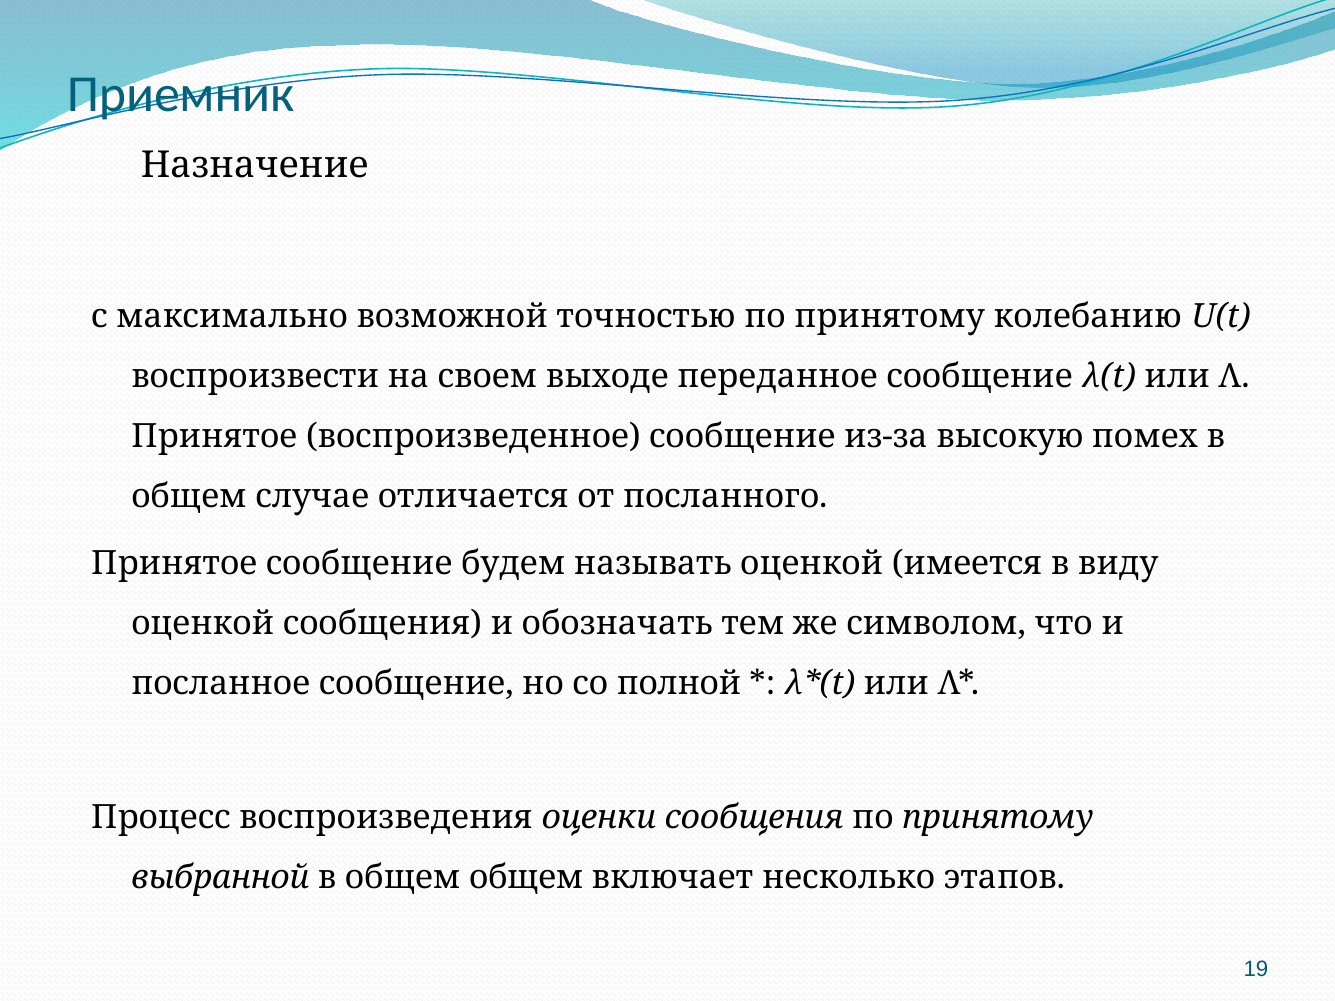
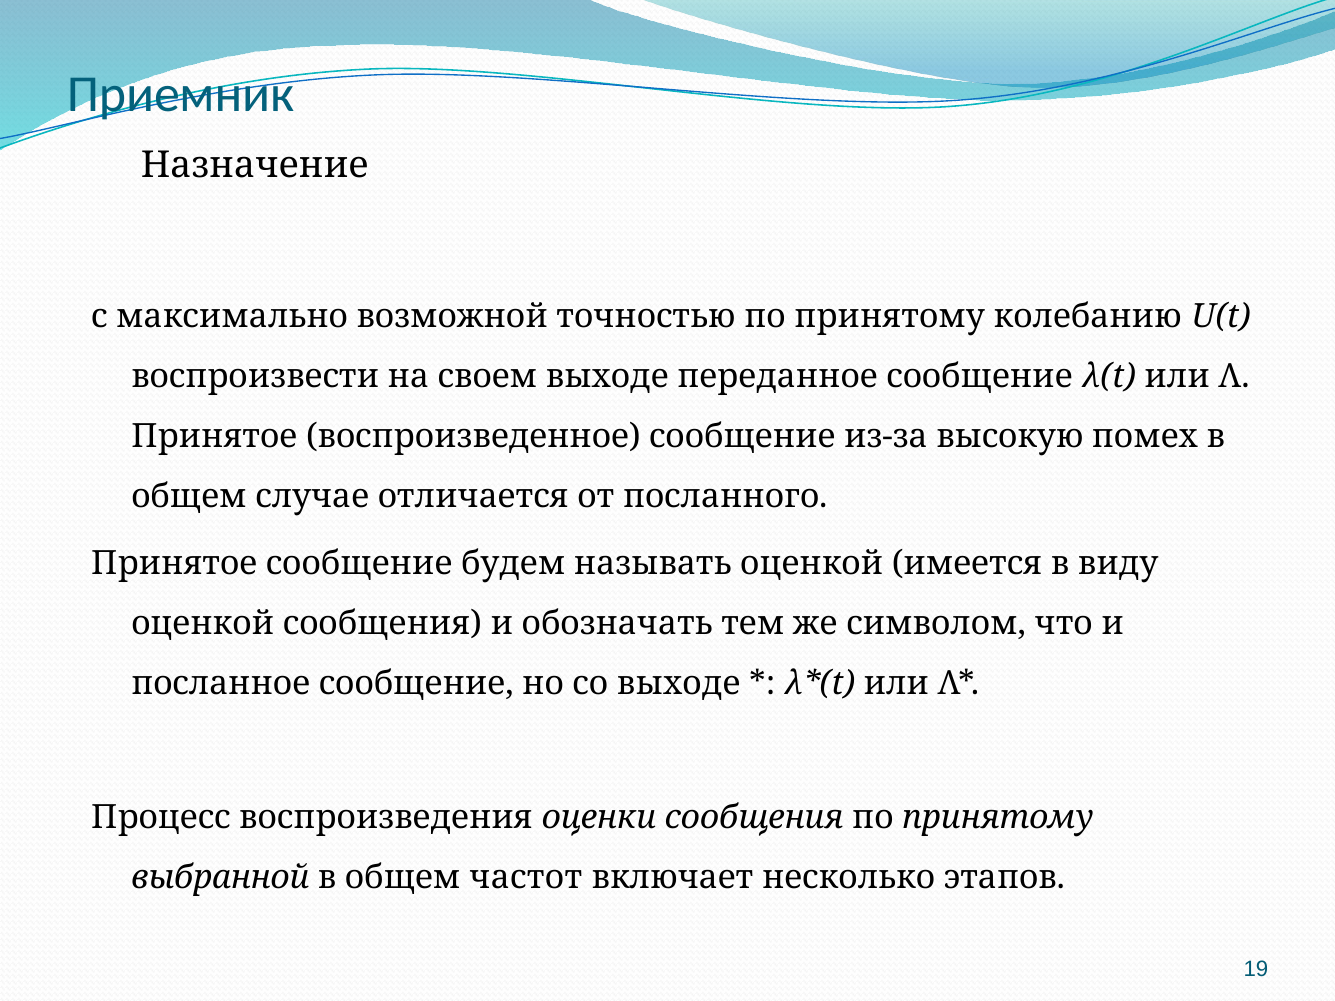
со полной: полной -> выходе
общем общем: общем -> частот
